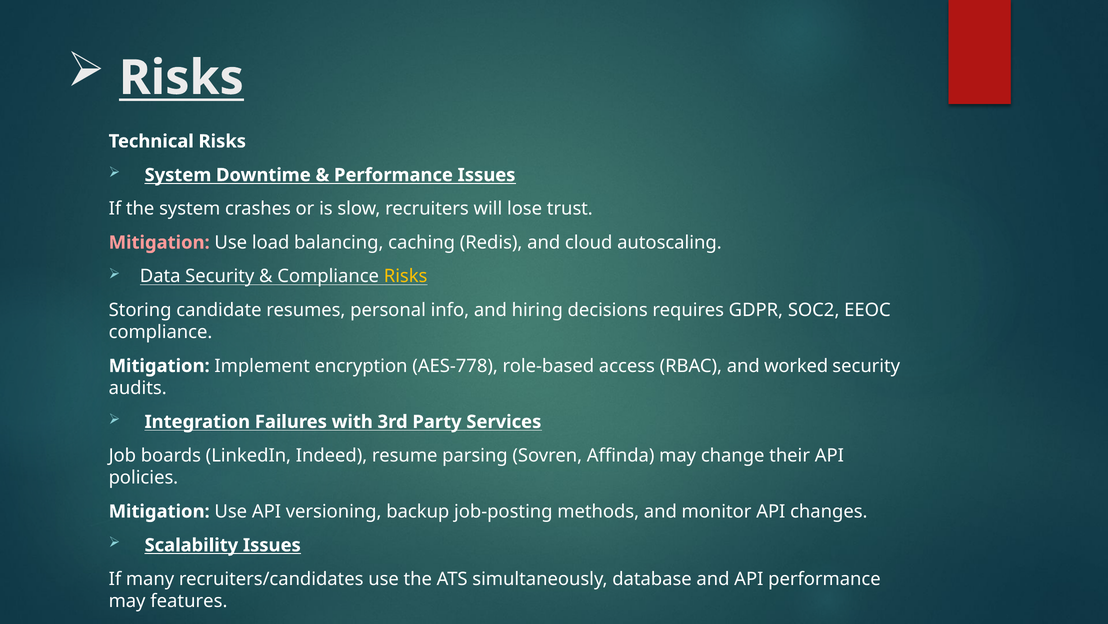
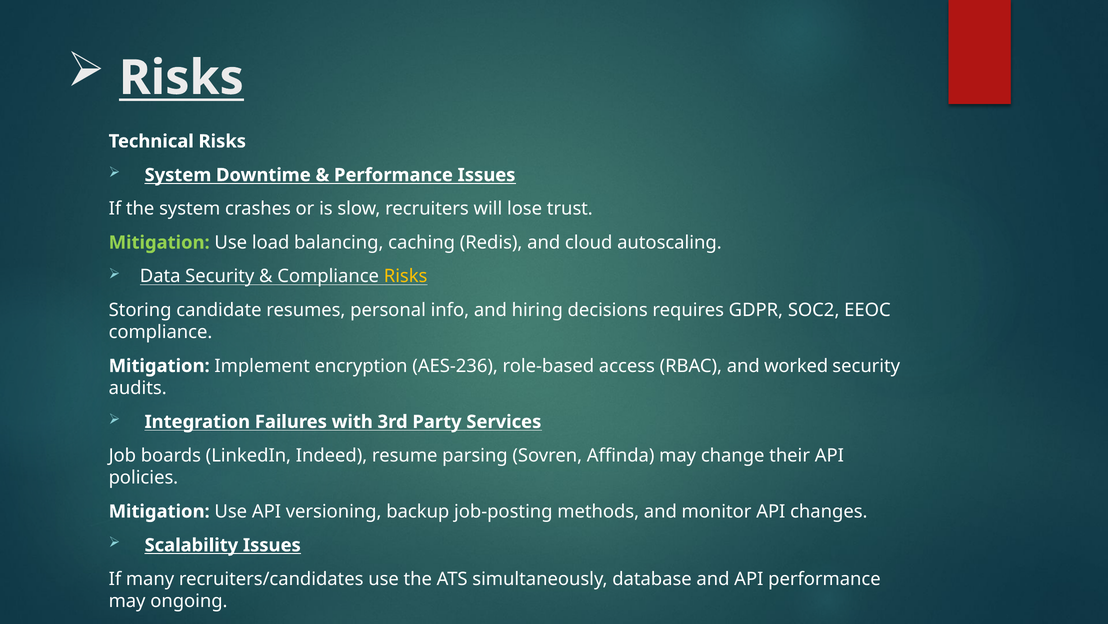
Mitigation at (159, 242) colour: pink -> light green
AES-778: AES-778 -> AES-236
features: features -> ongoing
